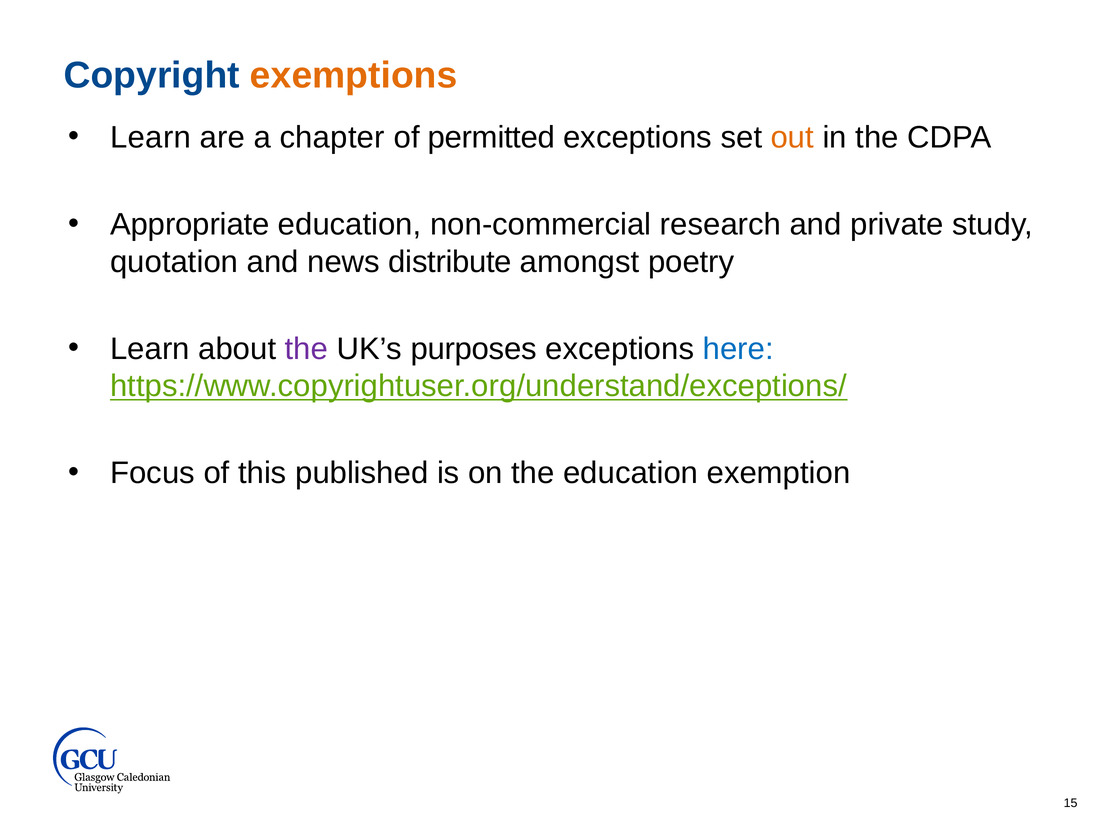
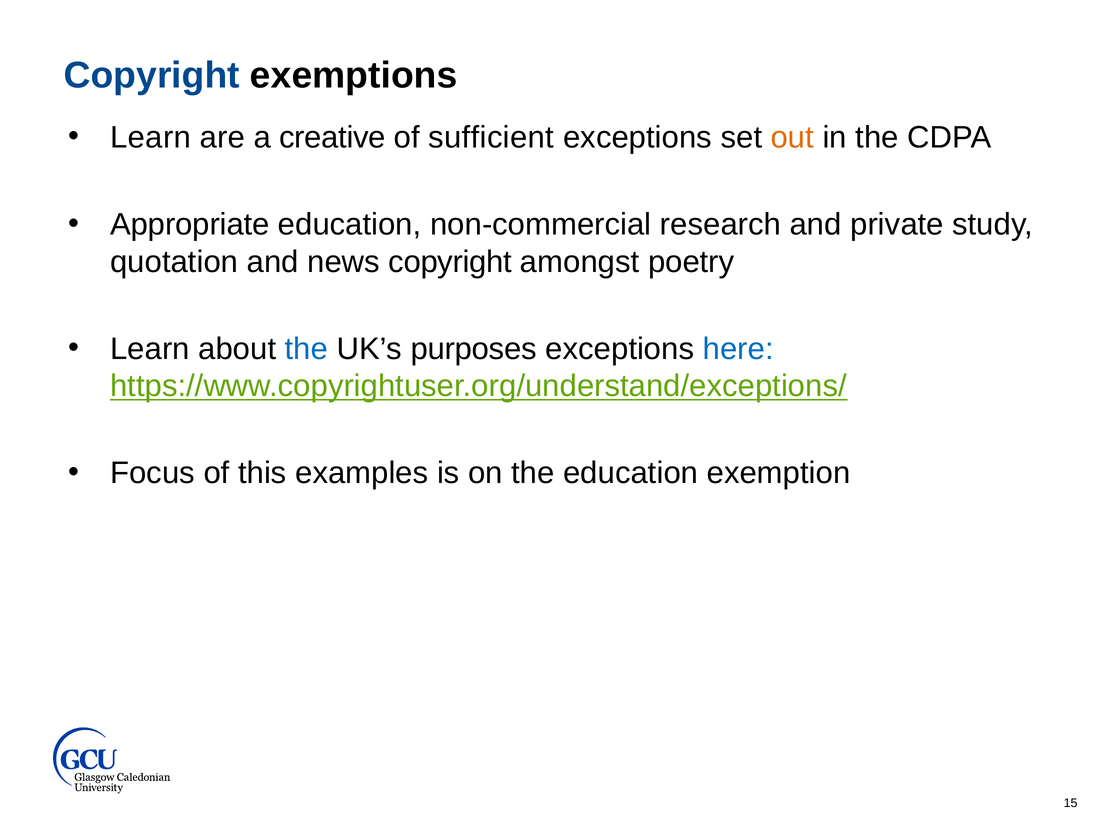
exemptions colour: orange -> black
chapter: chapter -> creative
permitted: permitted -> sufficient
news distribute: distribute -> copyright
the at (306, 349) colour: purple -> blue
published: published -> examples
